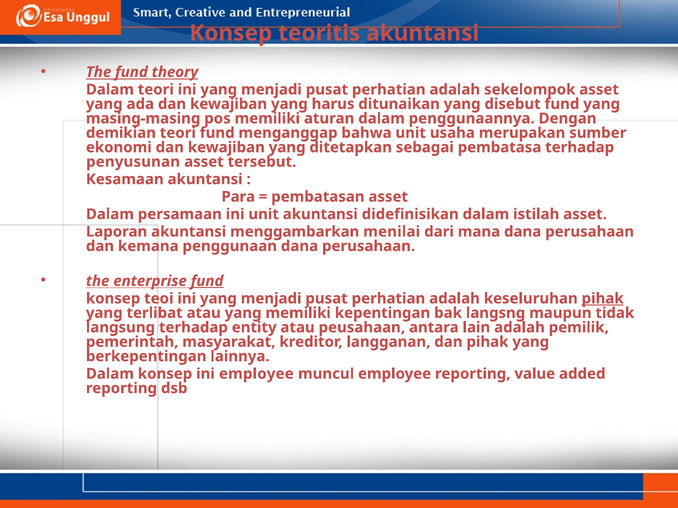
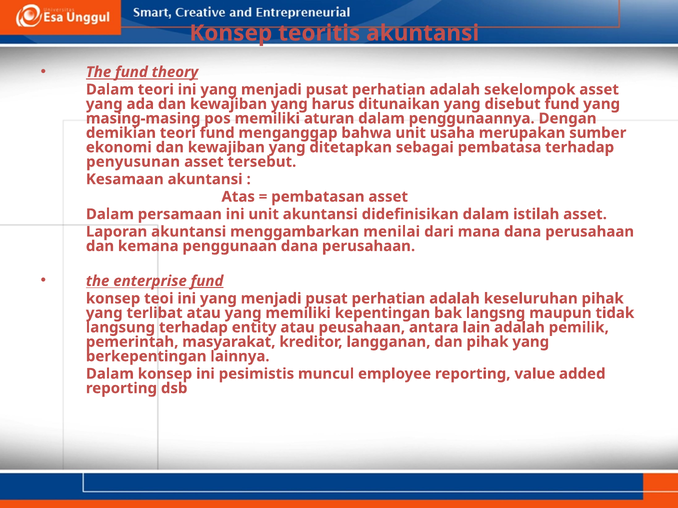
Para: Para -> Atas
pihak at (603, 299) underline: present -> none
ini employee: employee -> pesimistis
